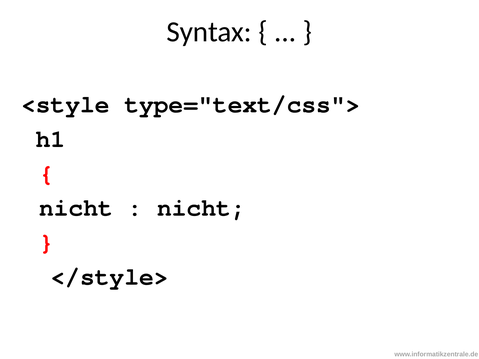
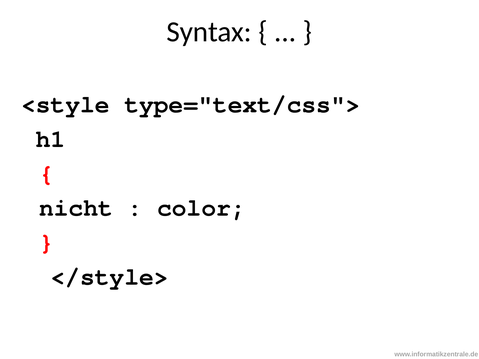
nicht at (201, 208): nicht -> color
